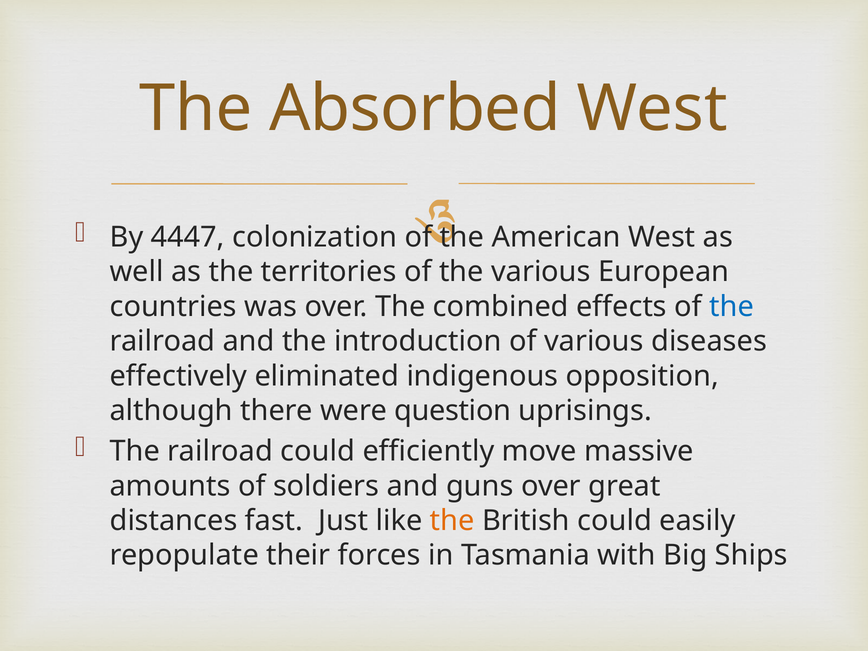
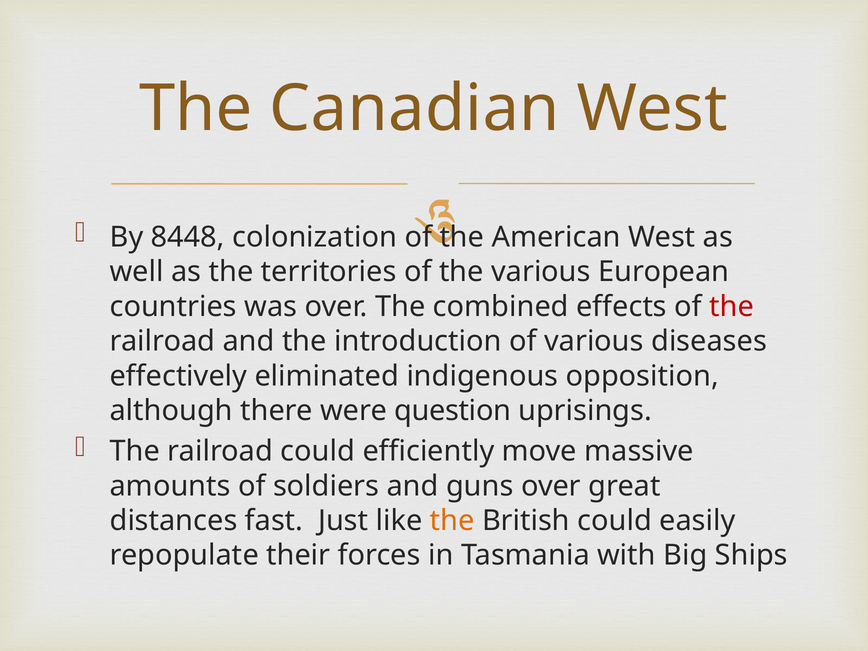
Absorbed: Absorbed -> Canadian
4447: 4447 -> 8448
the at (732, 307) colour: blue -> red
